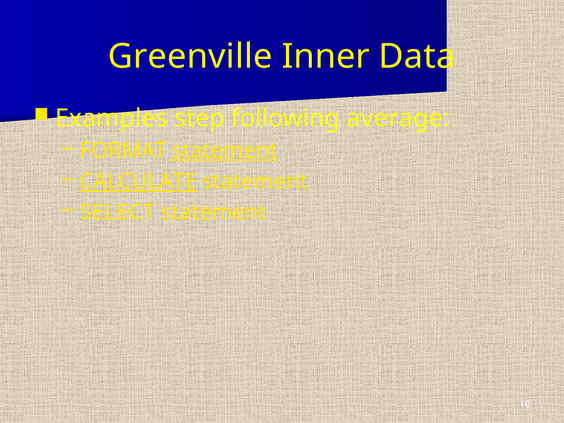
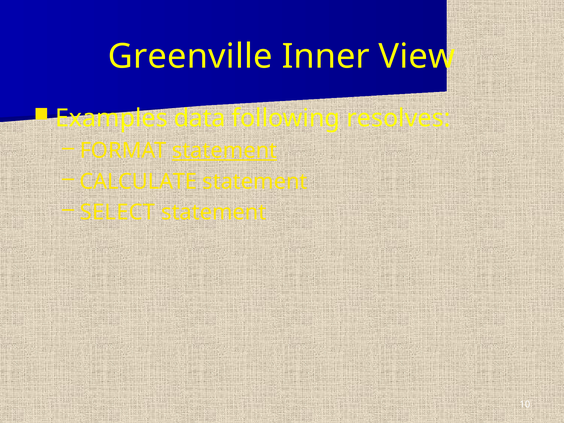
Data: Data -> View
step: step -> data
average: average -> resolves
CALCULATE underline: present -> none
